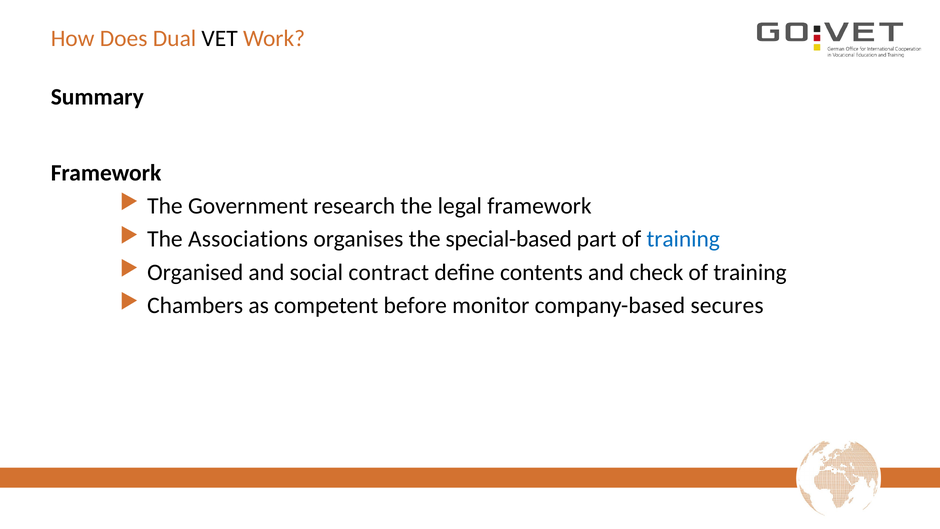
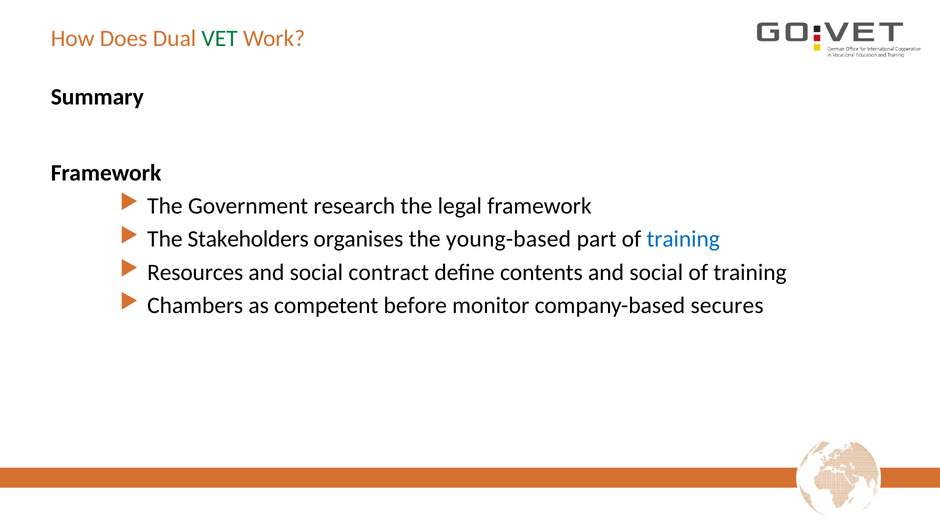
VET colour: black -> green
Associations: Associations -> Stakeholders
special-based: special-based -> young-based
Organised: Organised -> Resources
contents and check: check -> social
